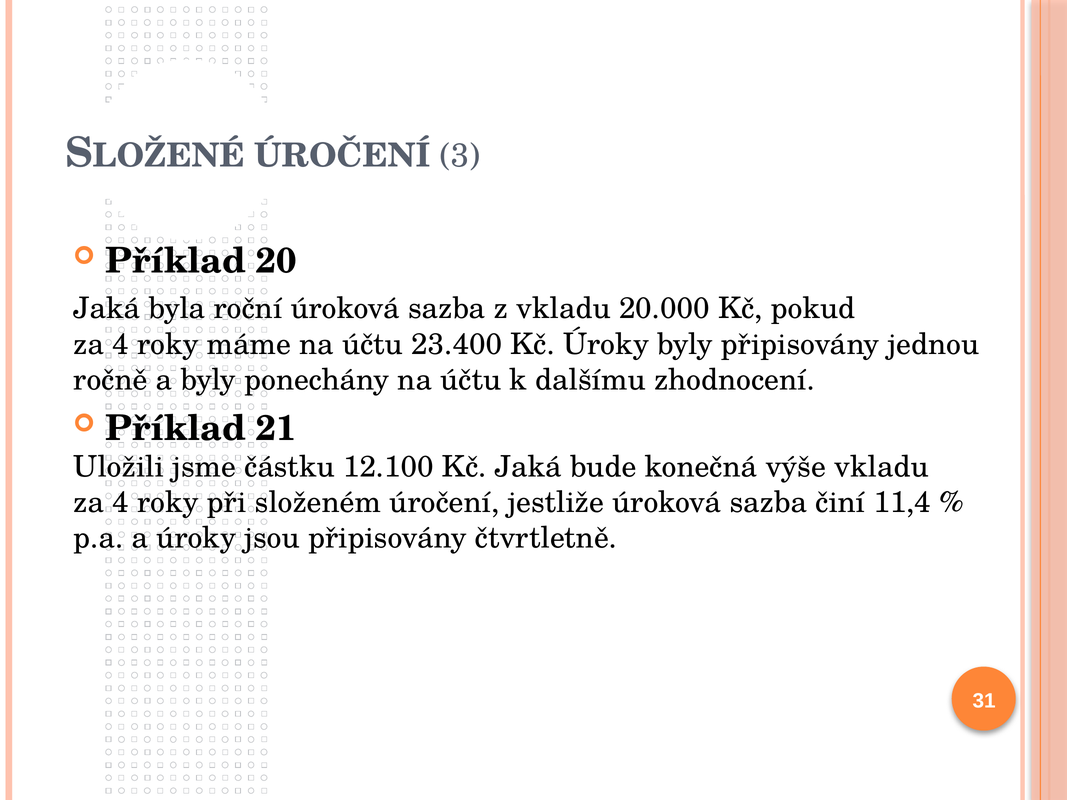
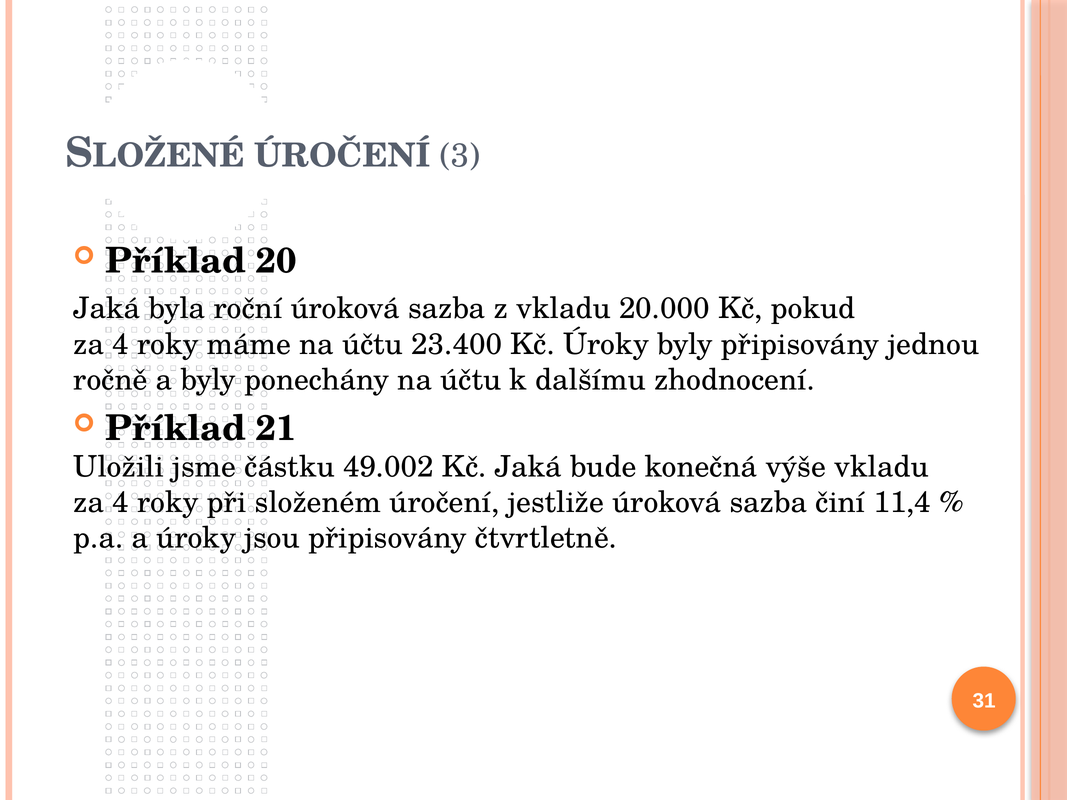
12.100: 12.100 -> 49.002
